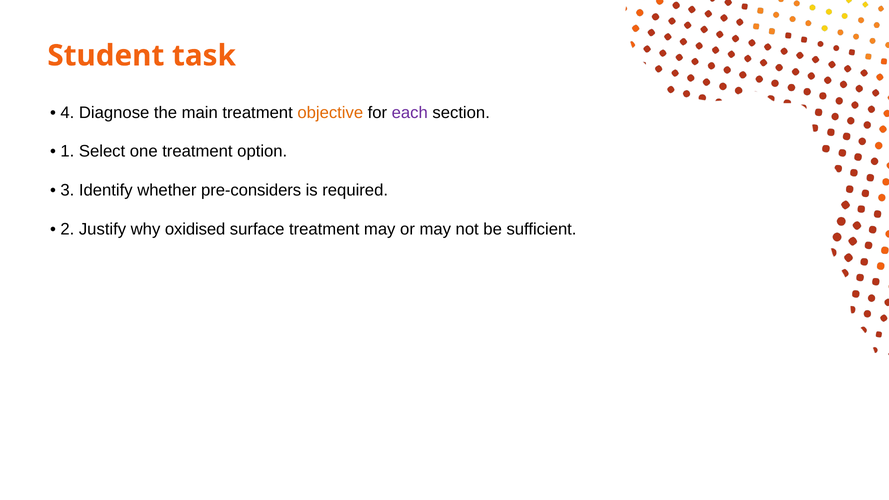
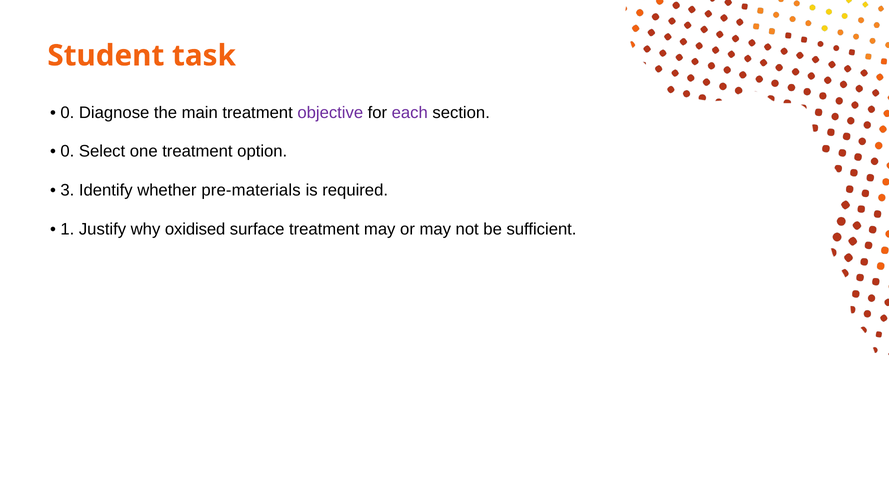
4 at (67, 113): 4 -> 0
objective colour: orange -> purple
1 at (67, 151): 1 -> 0
pre-considers: pre-considers -> pre-materials
2: 2 -> 1
